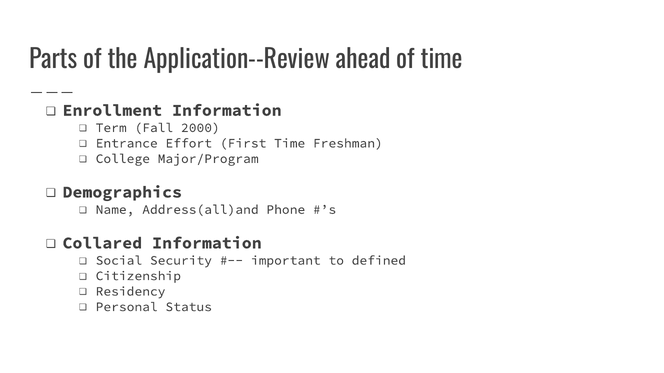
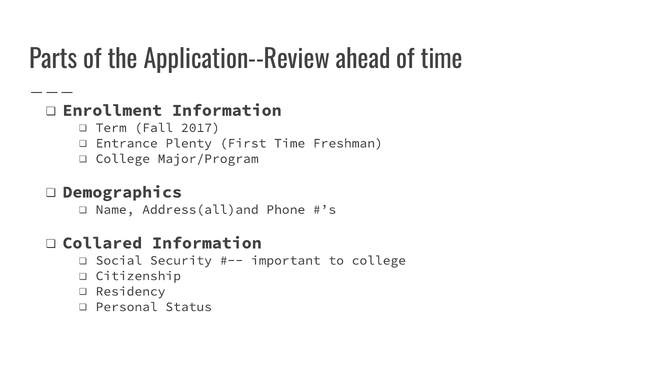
2000: 2000 -> 2017
Effort: Effort -> Plenty
to defined: defined -> college
